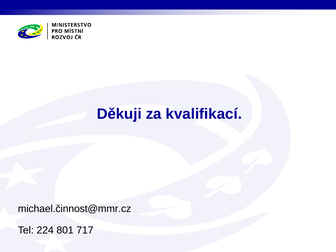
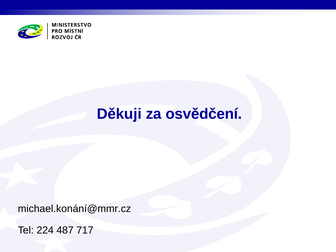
kvalifikací: kvalifikací -> osvědčení
michael.činnost@mmr.cz: michael.činnost@mmr.cz -> michael.konání@mmr.cz
801: 801 -> 487
